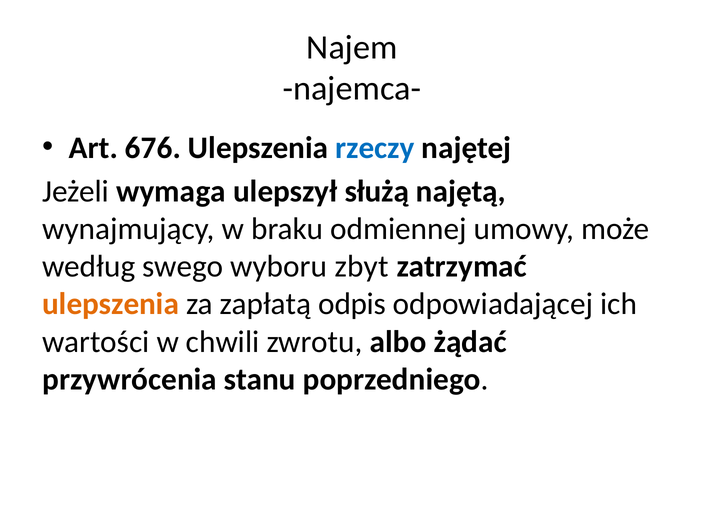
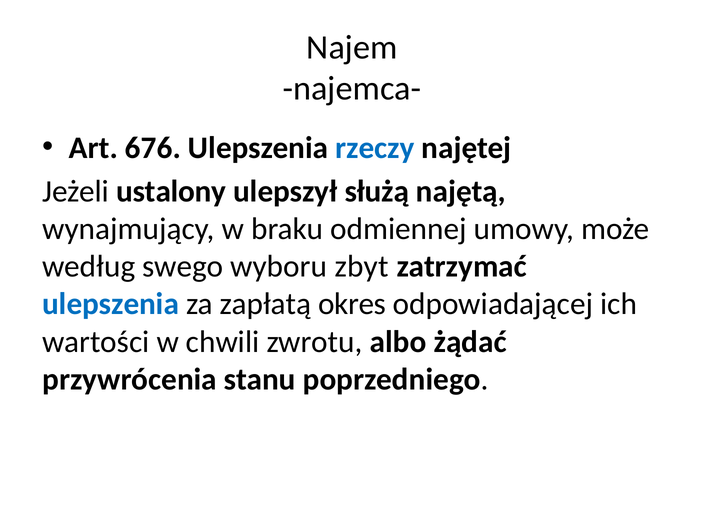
wymaga: wymaga -> ustalony
ulepszenia at (111, 304) colour: orange -> blue
odpis: odpis -> okres
